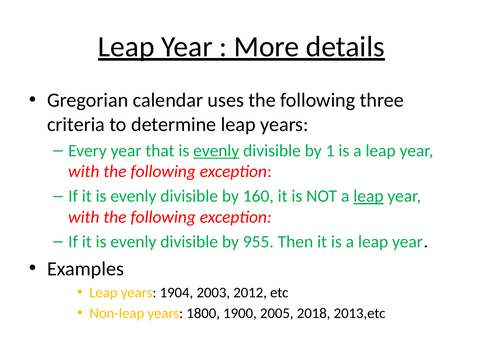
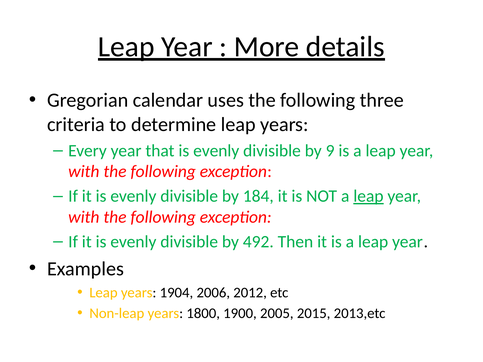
evenly at (216, 151) underline: present -> none
1: 1 -> 9
160: 160 -> 184
955: 955 -> 492
2003: 2003 -> 2006
2018: 2018 -> 2015
